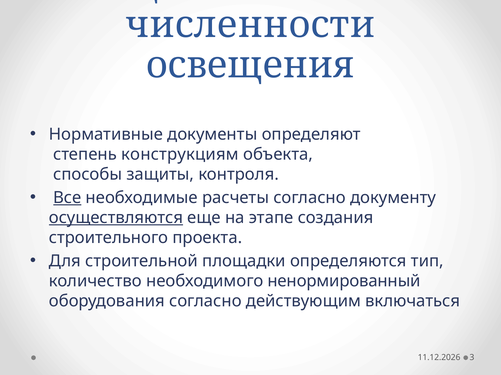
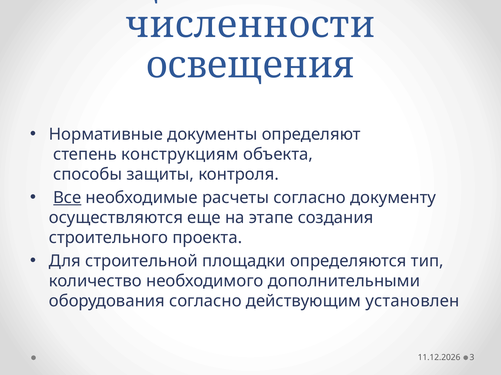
осуществляются underline: present -> none
ненормированный: ненормированный -> дополнительными
включаться: включаться -> установлен
